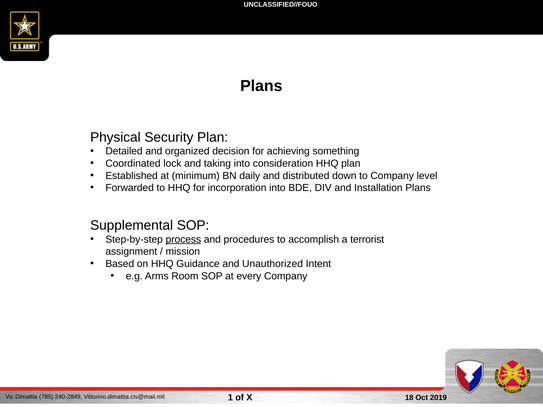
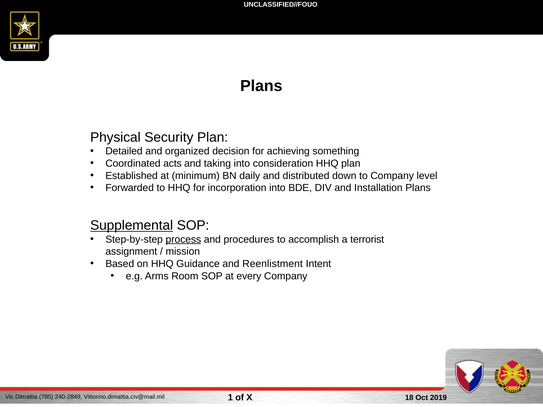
lock: lock -> acts
Supplemental underline: none -> present
Unauthorized: Unauthorized -> Reenlistment
